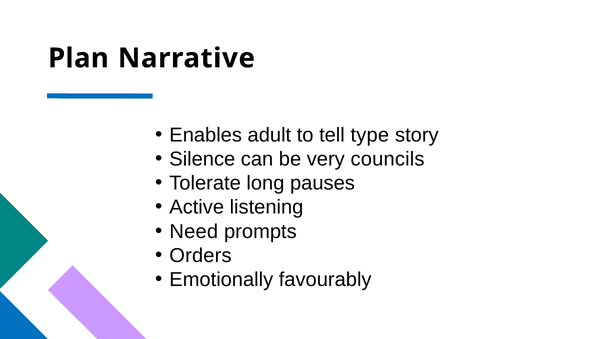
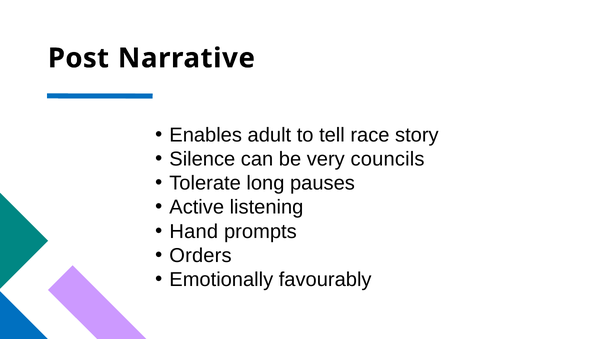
Plan: Plan -> Post
type: type -> race
Need: Need -> Hand
